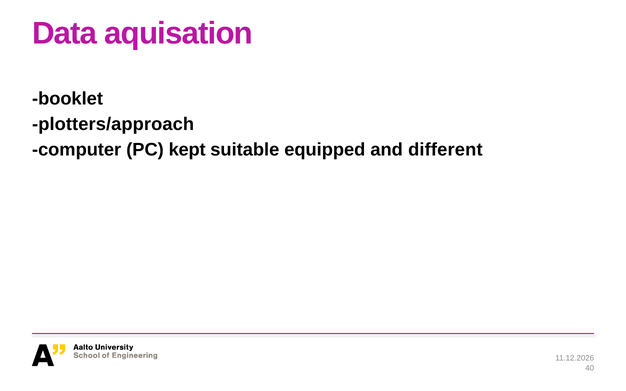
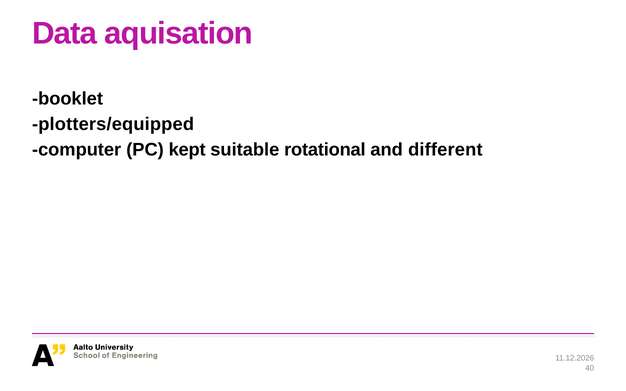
plotters/approach: plotters/approach -> plotters/equipped
equipped: equipped -> rotational
